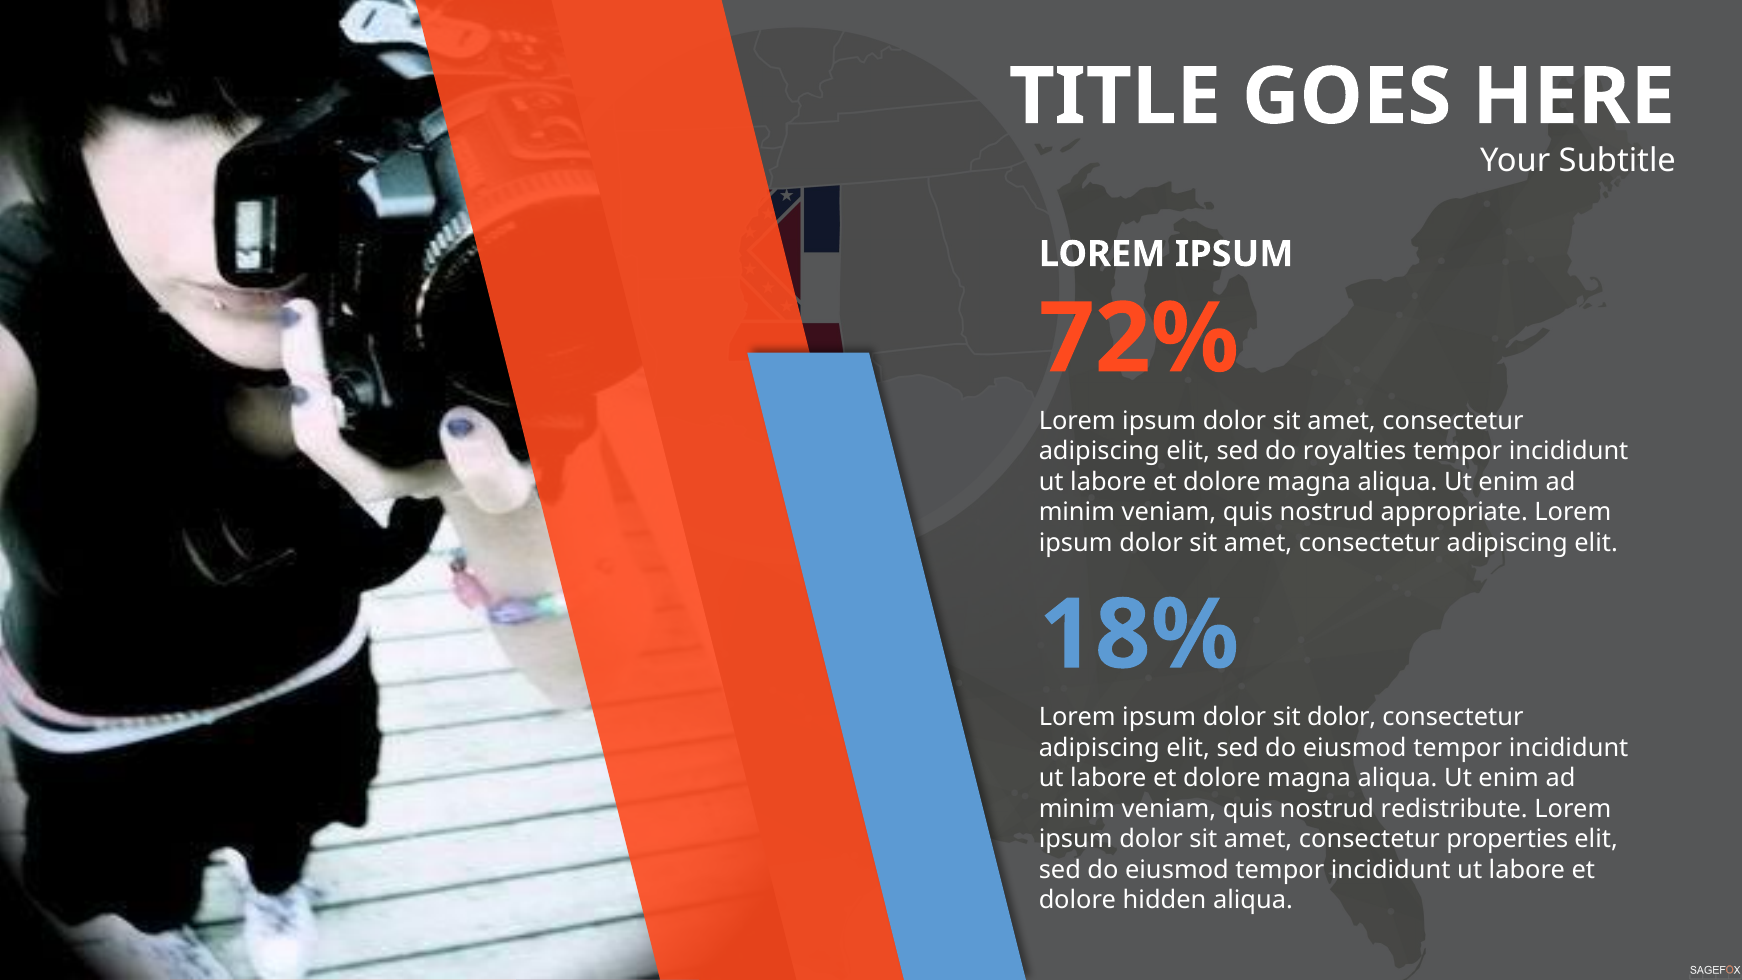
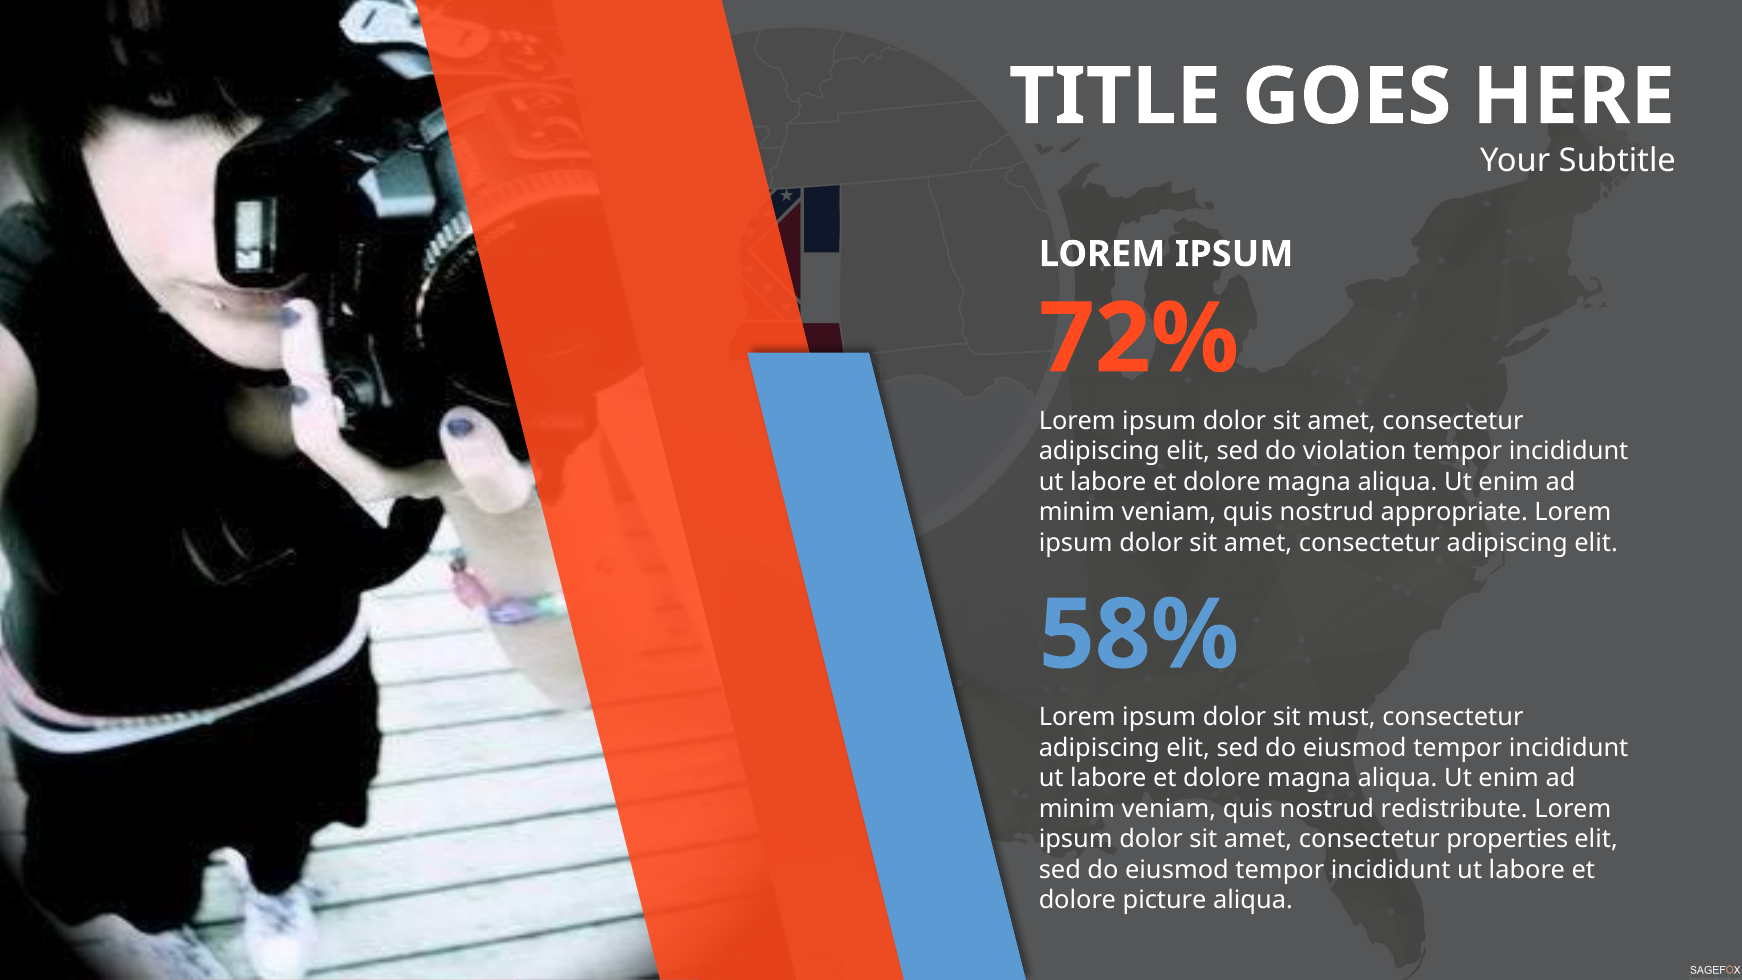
royalties: royalties -> violation
18%: 18% -> 58%
sit dolor: dolor -> must
hidden: hidden -> picture
